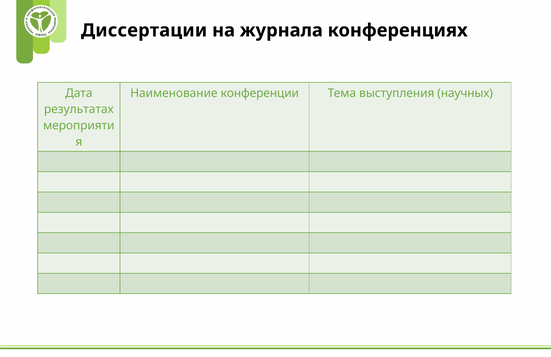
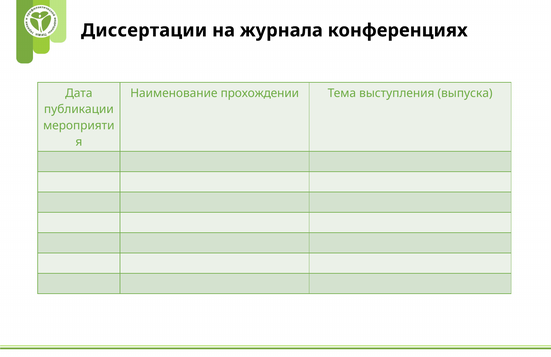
конференции: конференции -> прохождении
научных: научных -> выпуска
результатах: результатах -> публикации
